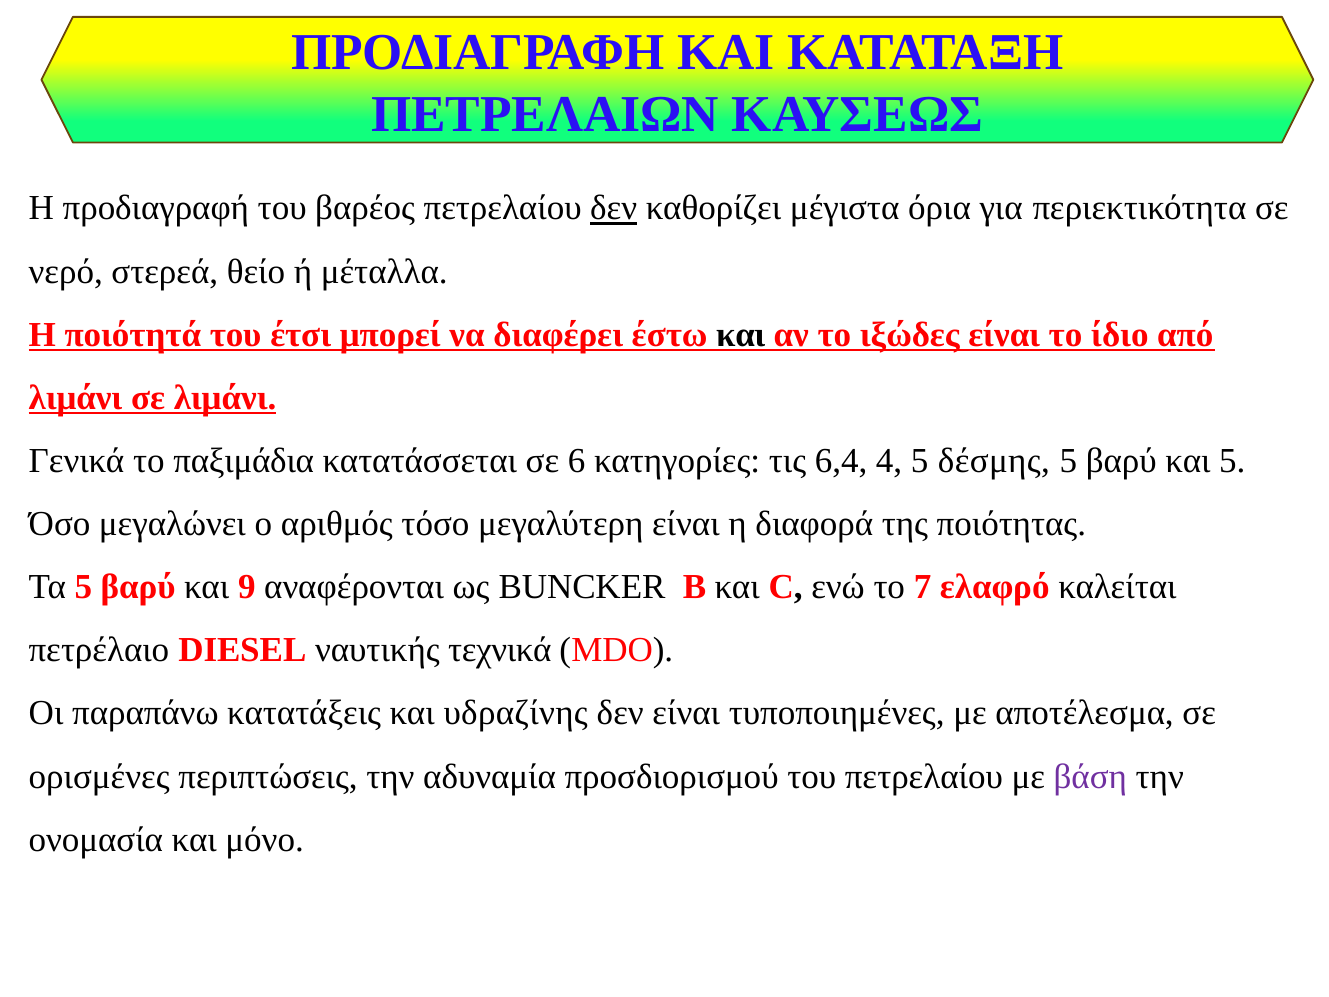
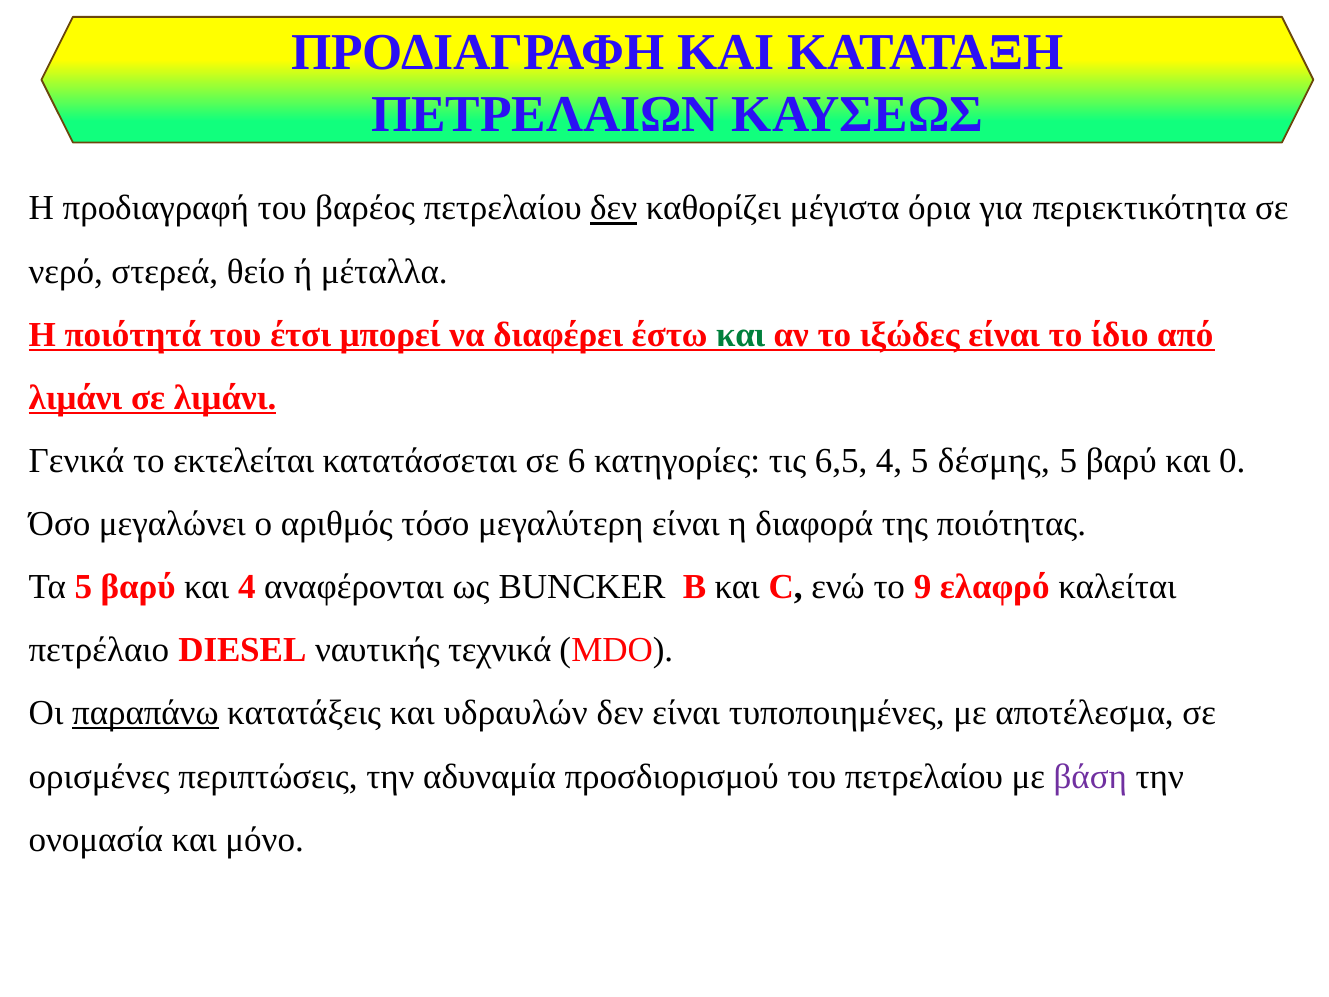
και at (741, 335) colour: black -> green
παξιμάδια: παξιμάδια -> εκτελείται
6,4: 6,4 -> 6,5
και 5: 5 -> 0
και 9: 9 -> 4
7: 7 -> 9
παραπάνω underline: none -> present
υδραζίνης: υδραζίνης -> υδραυλών
